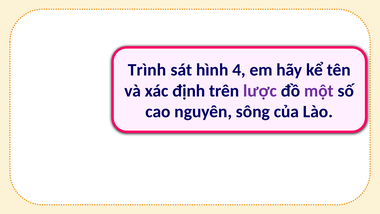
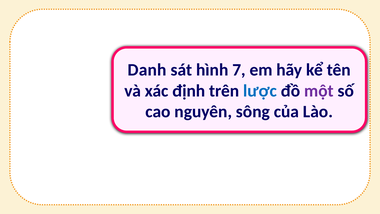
Trình: Trình -> Danh
4: 4 -> 7
lược colour: purple -> blue
